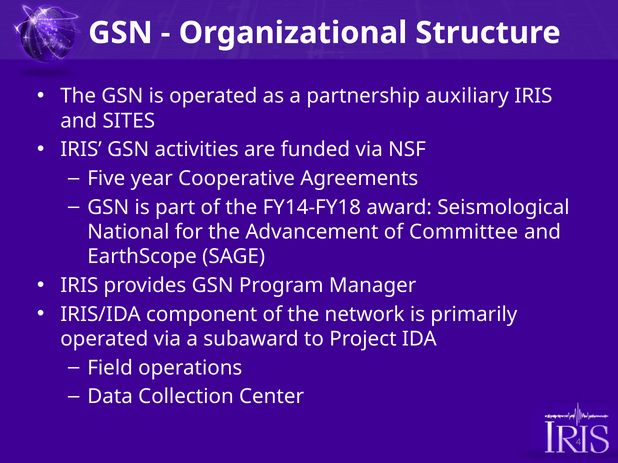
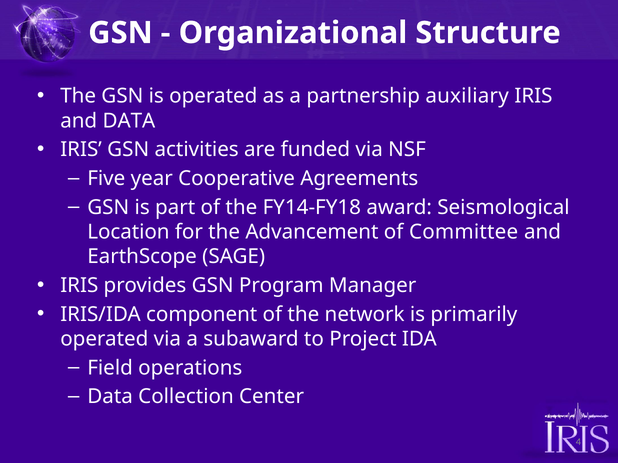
and SITES: SITES -> DATA
National: National -> Location
